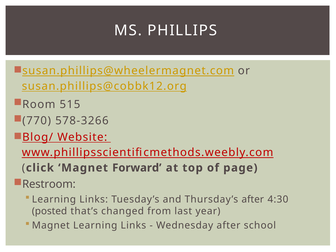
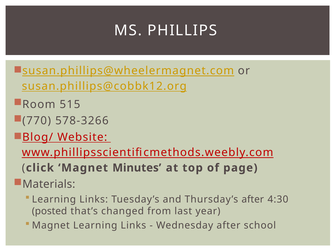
Forward: Forward -> Minutes
Restroom: Restroom -> Materials
